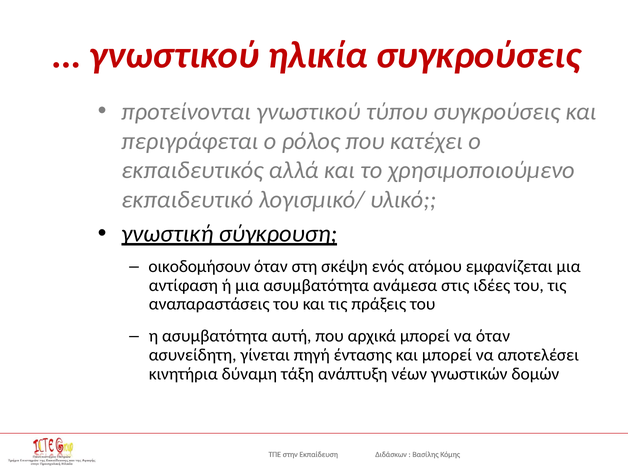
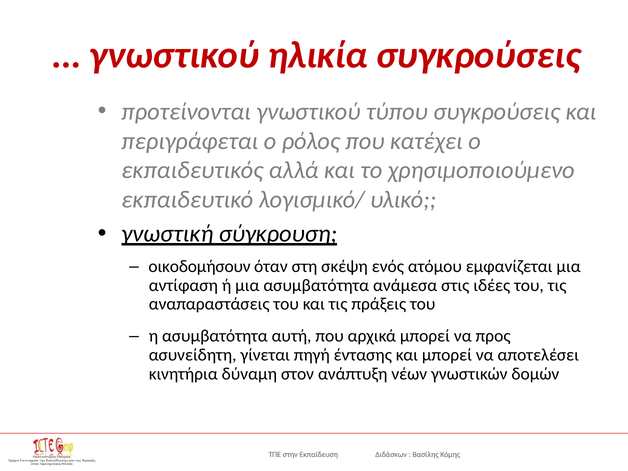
να όταν: όταν -> προς
τάξη: τάξη -> στον
